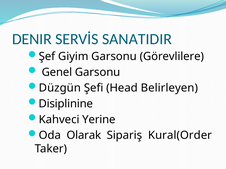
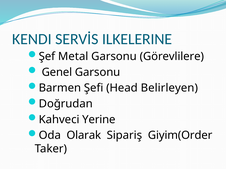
DENIR: DENIR -> KENDI
SANATIDIR: SANATIDIR -> ILKELERINE
Giyim: Giyim -> Metal
Düzgün: Düzgün -> Barmen
Disiplinine: Disiplinine -> Doğrudan
Kural(Order: Kural(Order -> Giyim(Order
